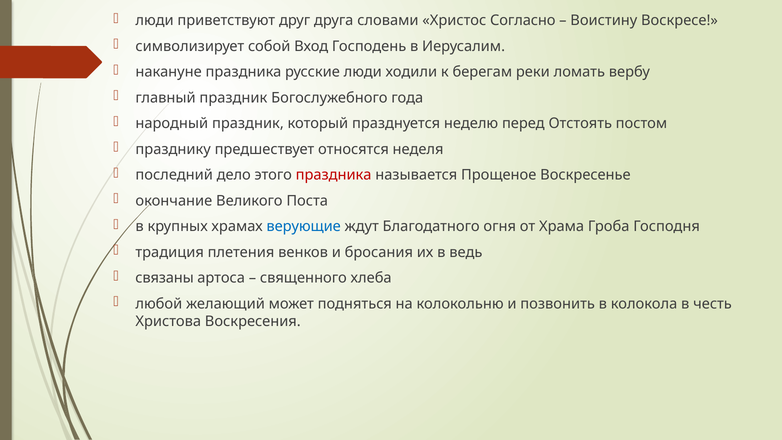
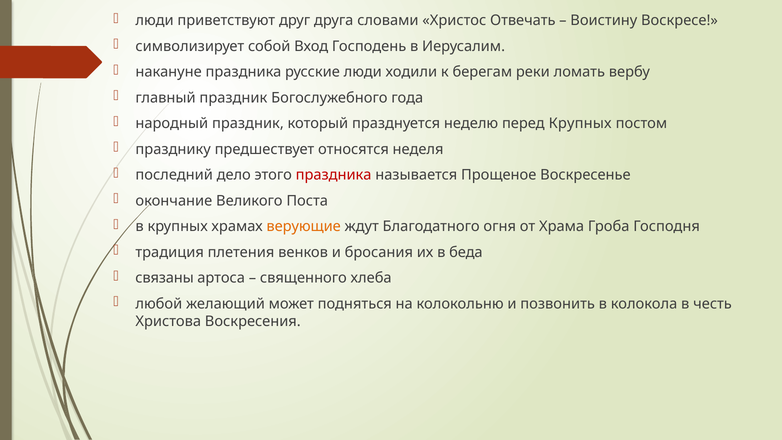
Согласно: Согласно -> Отвечать
перед Отстоять: Отстоять -> Крупных
верующие colour: blue -> orange
ведь: ведь -> беда
